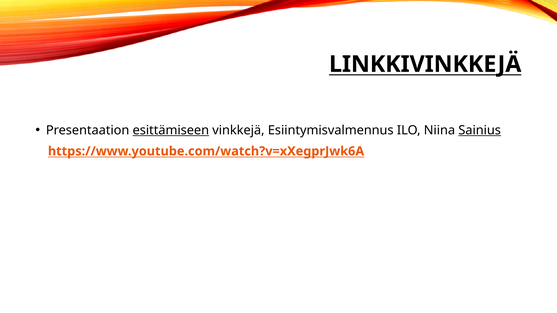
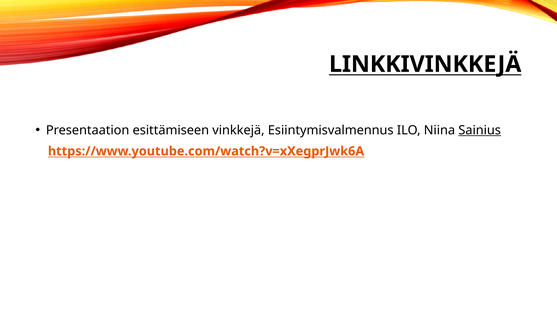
esittämiseen underline: present -> none
